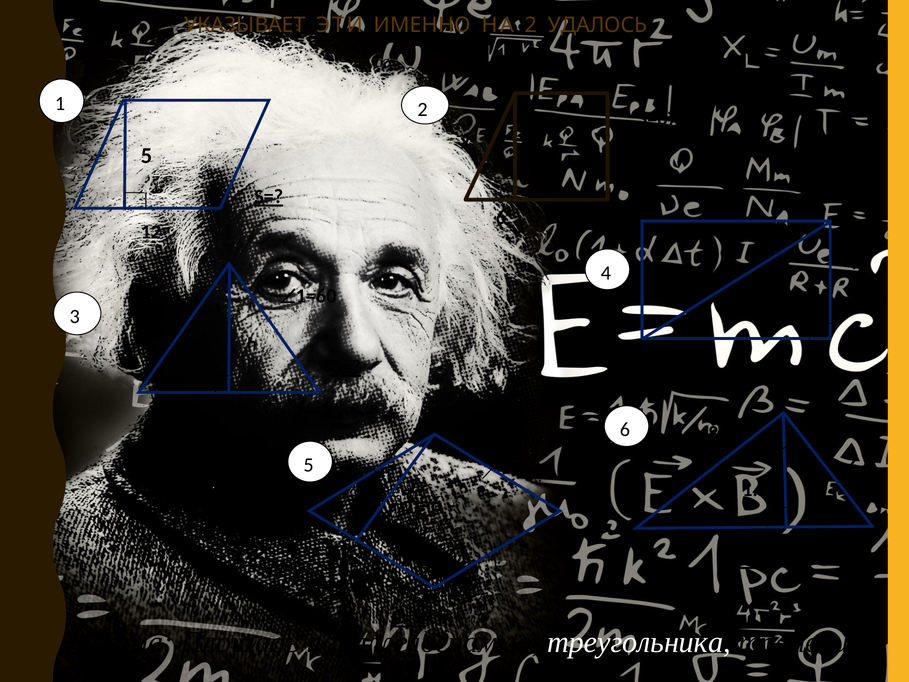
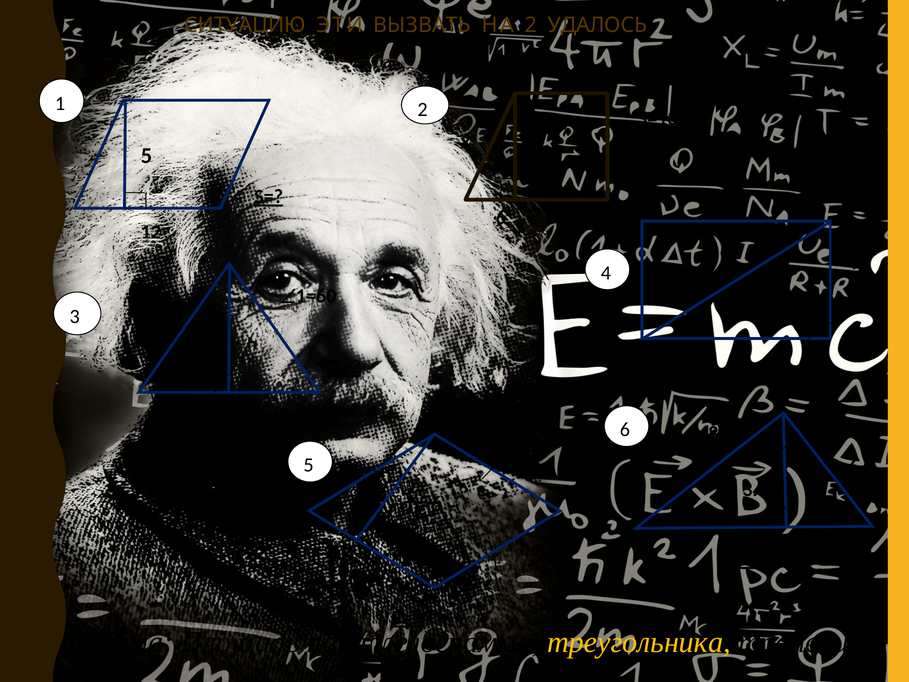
УКАЗЫВАЕТ: УКАЗЫВАЕТ -> СИТУАЦИЮ
ИМЕННО: ИМЕННО -> ВЫЗВАТЬ
S=67: S=67 -> S=13
1.8: 1.8 -> 3.6
треугольника colour: white -> yellow
